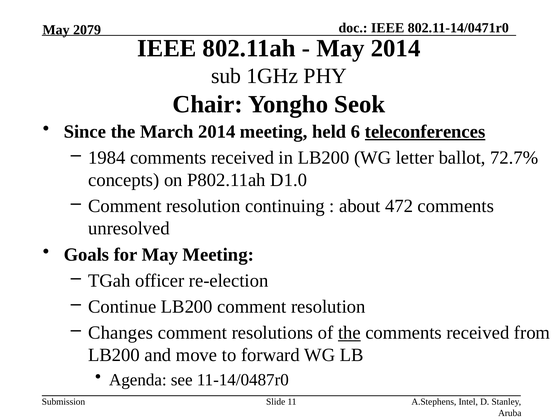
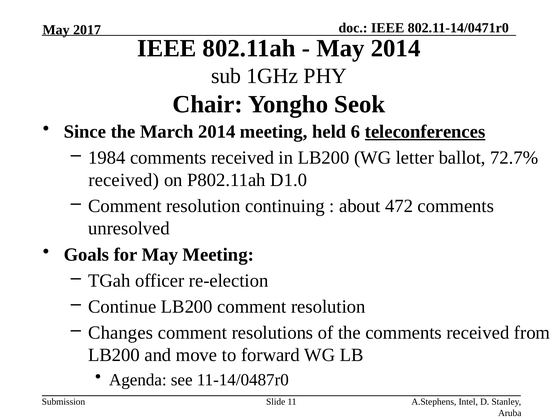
2079: 2079 -> 2017
concepts at (124, 180): concepts -> received
the at (349, 332) underline: present -> none
